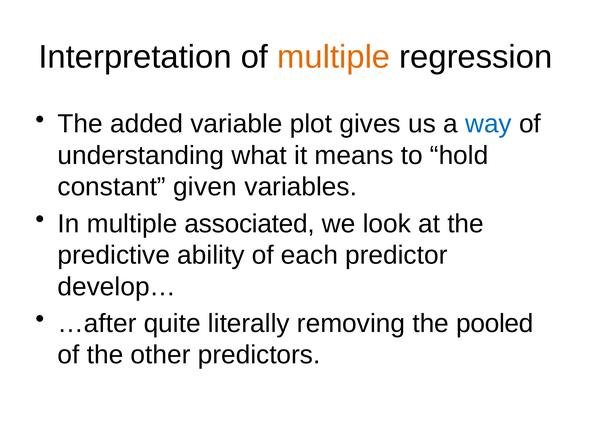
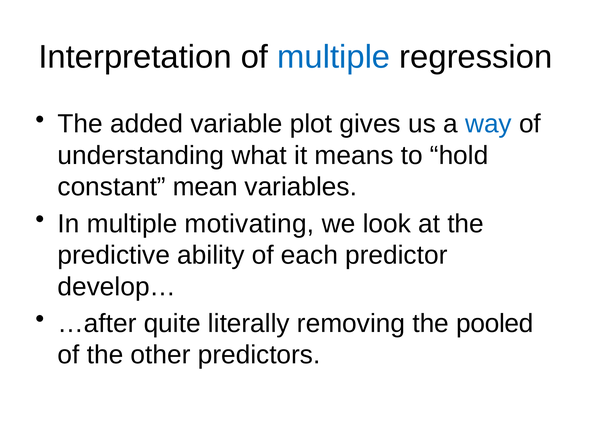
multiple at (334, 57) colour: orange -> blue
given: given -> mean
associated: associated -> motivating
